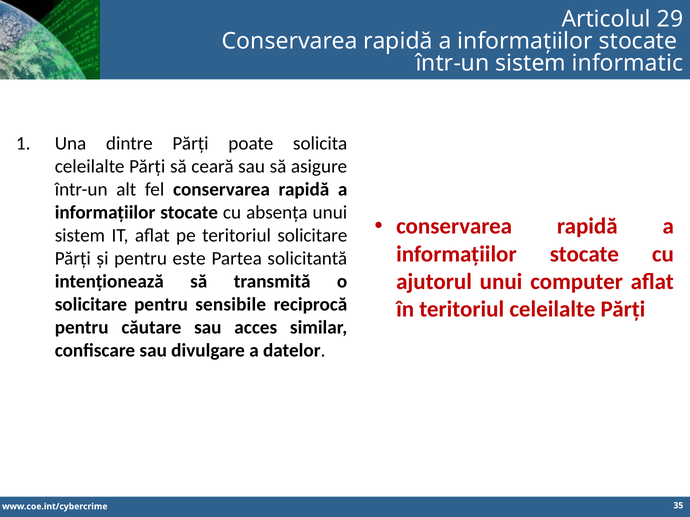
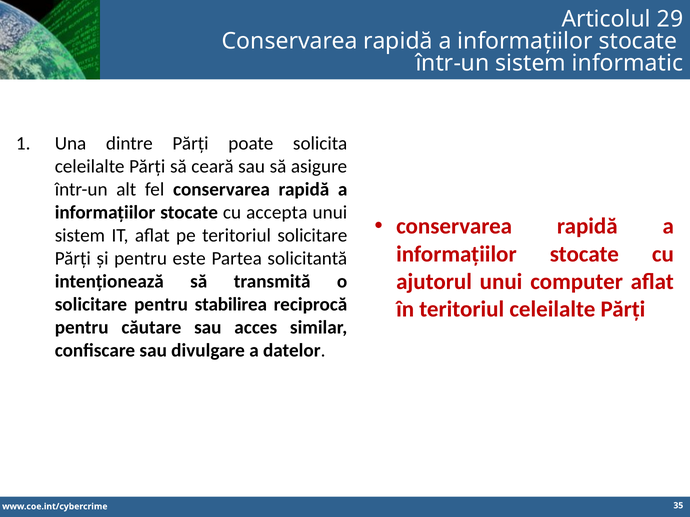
absența: absența -> accepta
sensibile: sensibile -> stabilirea
